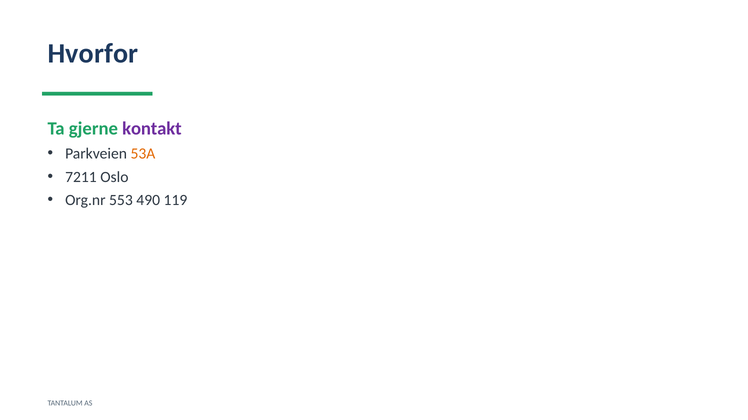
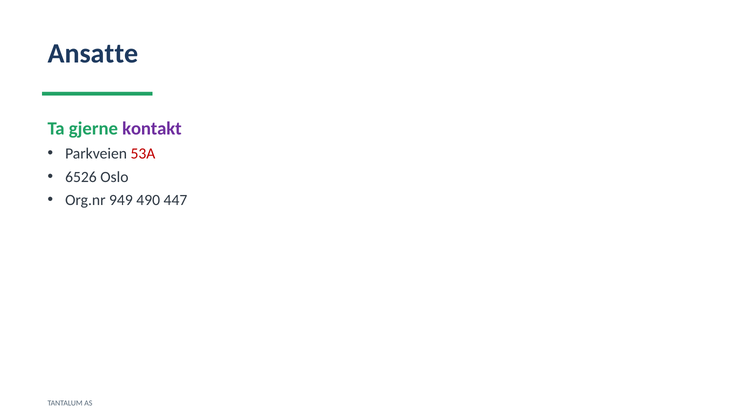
Hvorfor: Hvorfor -> Ansatte
53A colour: orange -> red
7211: 7211 -> 6526
553: 553 -> 949
119: 119 -> 447
